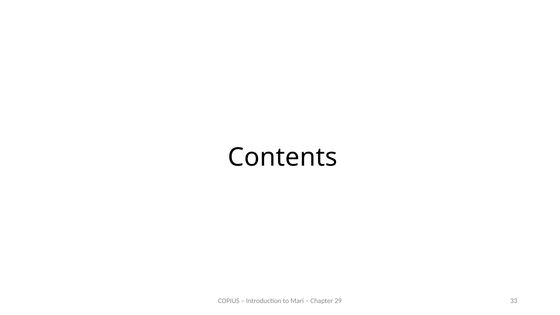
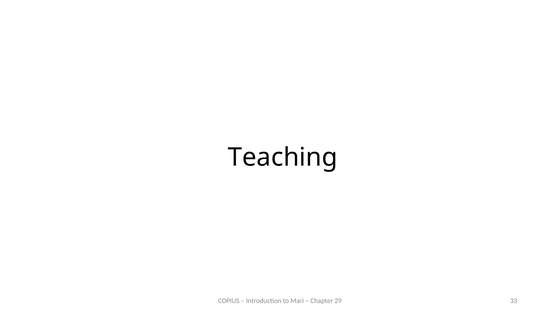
Contents: Contents -> Teaching
